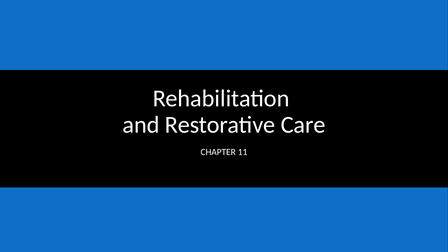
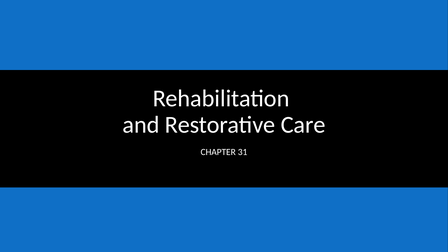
11: 11 -> 31
